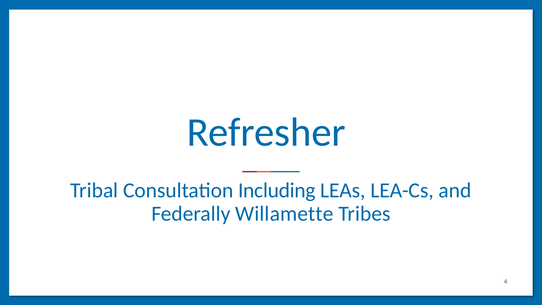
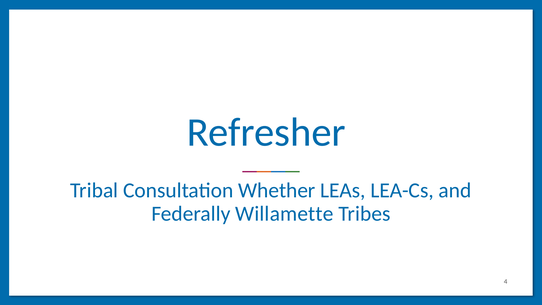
Including: Including -> Whether
